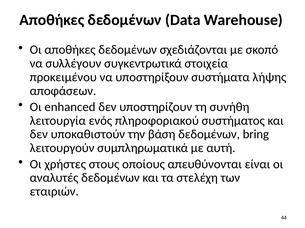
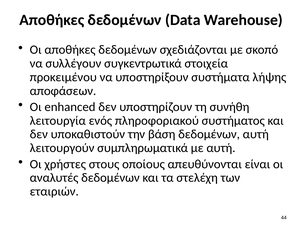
δεδομένων bring: bring -> αυτή
